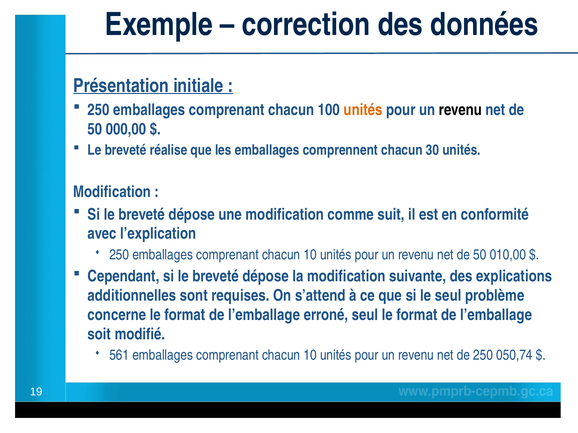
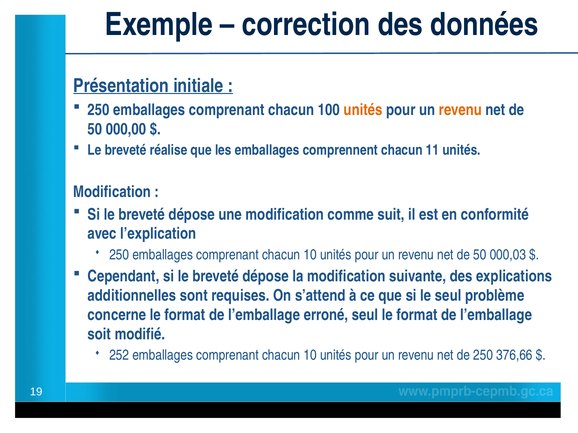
revenu at (460, 110) colour: black -> orange
30: 30 -> 11
010,00: 010,00 -> 000,03
561: 561 -> 252
050,74: 050,74 -> 376,66
